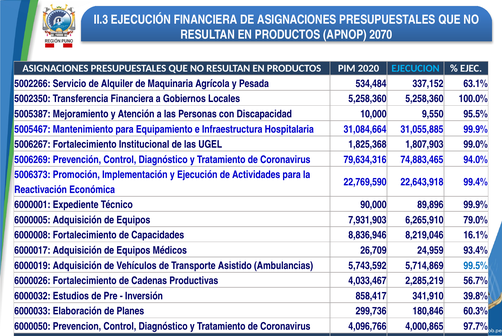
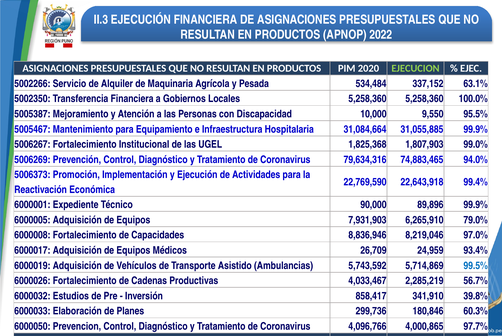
2070: 2070 -> 2022
EJECUCION colour: light blue -> light green
16.1%: 16.1% -> 97.0%
